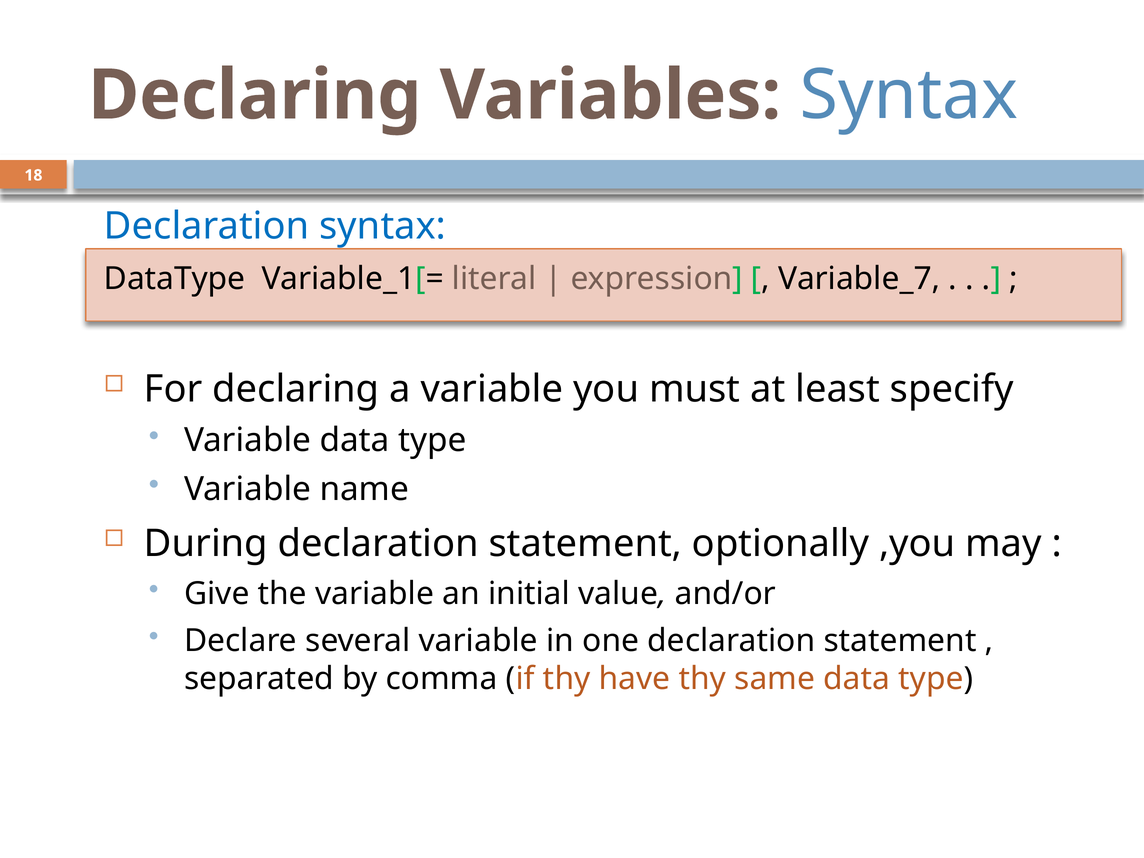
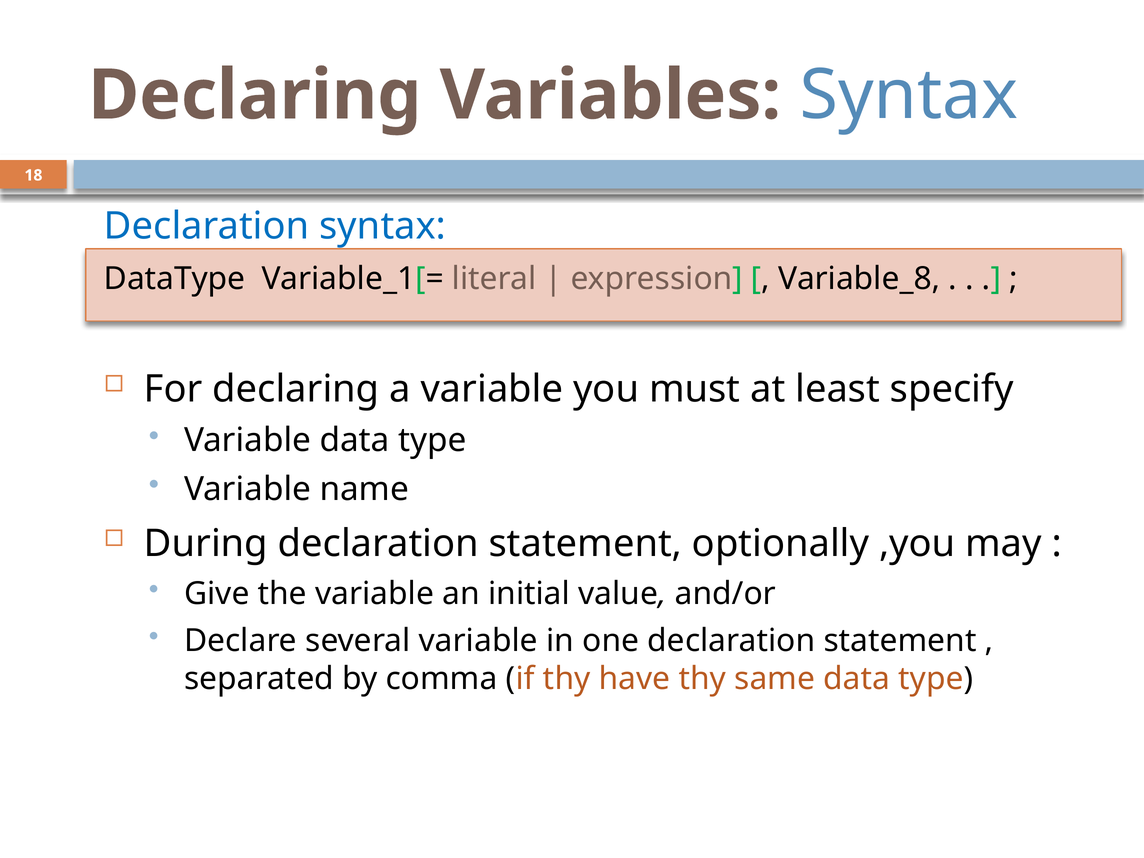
Variable_7: Variable_7 -> Variable_8
